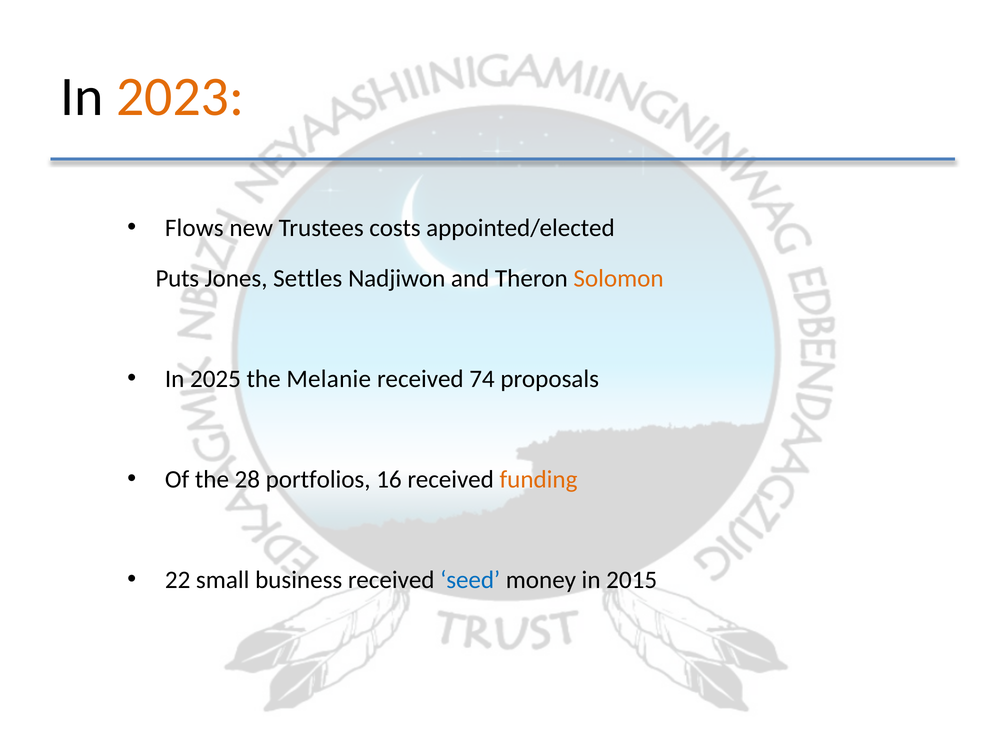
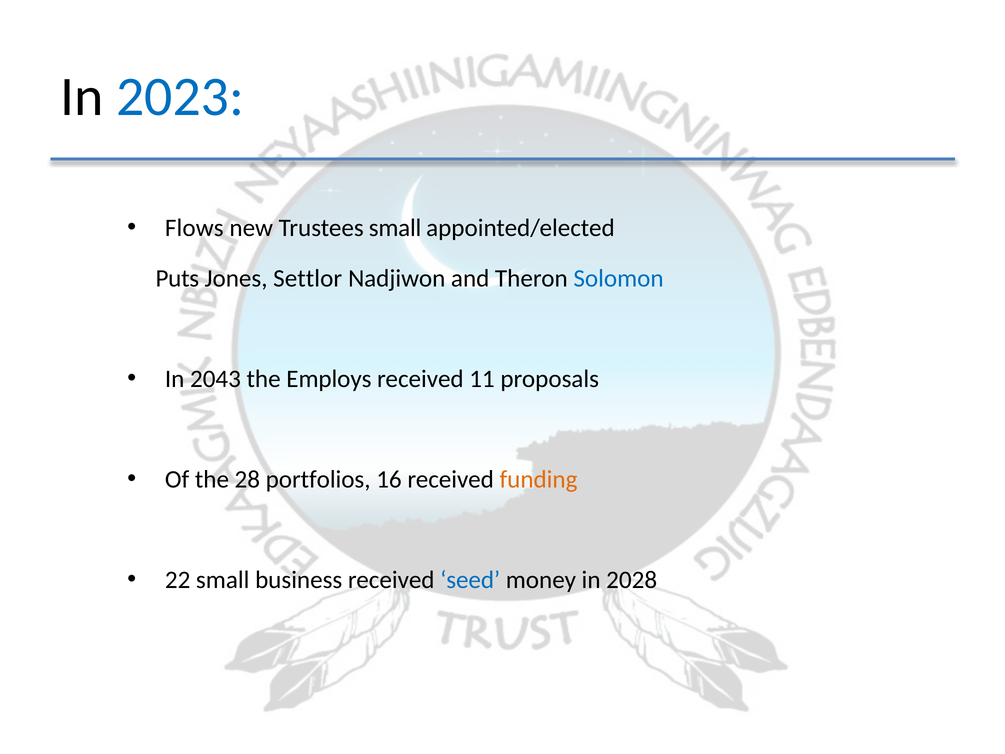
2023 colour: orange -> blue
Trustees costs: costs -> small
Settles: Settles -> Settlor
Solomon colour: orange -> blue
2025: 2025 -> 2043
Melanie: Melanie -> Employs
74: 74 -> 11
2015: 2015 -> 2028
